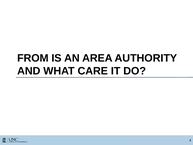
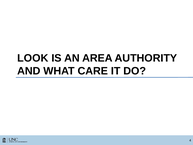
FROM: FROM -> LOOK
